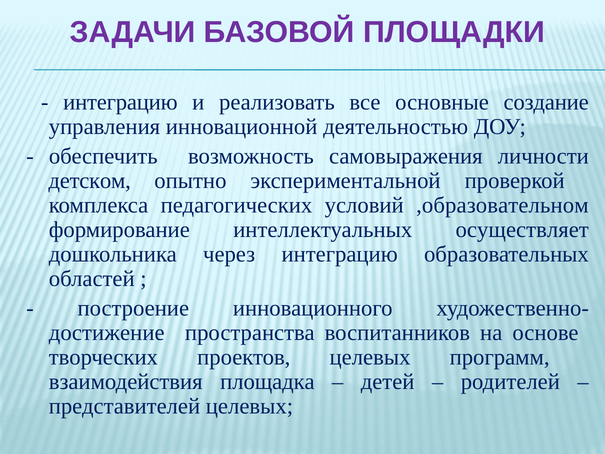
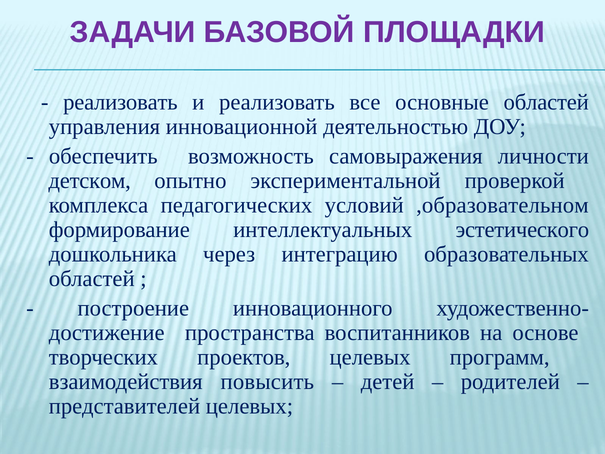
интеграцию at (120, 102): интеграцию -> реализовать
основные создание: создание -> областей
осуществляет: осуществляет -> эстетического
площадка: площадка -> повысить
